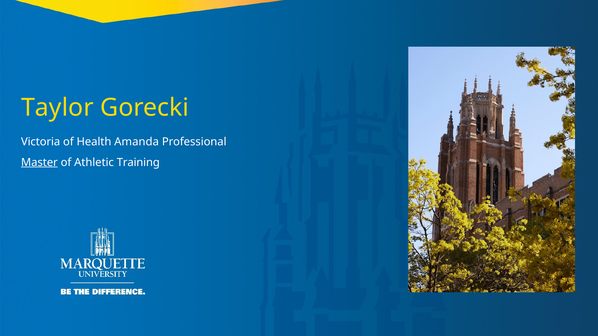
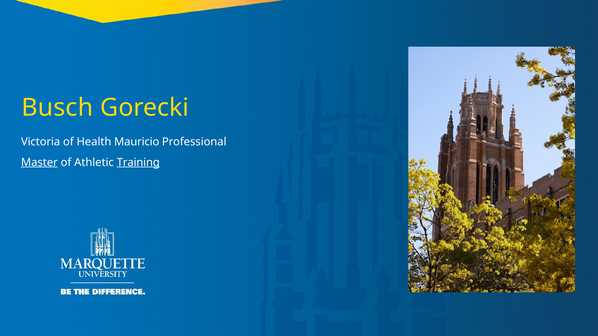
Taylor: Taylor -> Busch
Amanda: Amanda -> Mauricio
Training underline: none -> present
